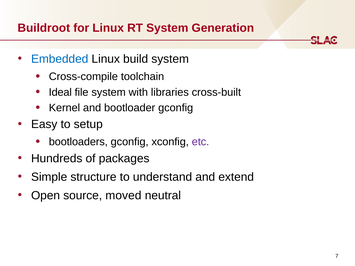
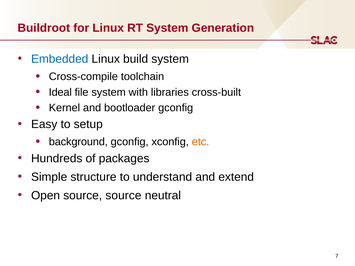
bootloaders: bootloaders -> background
etc colour: purple -> orange
source moved: moved -> source
